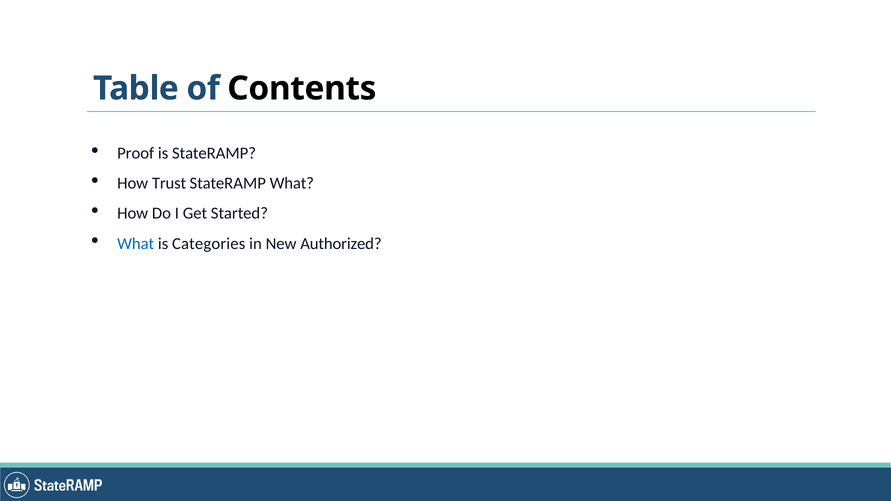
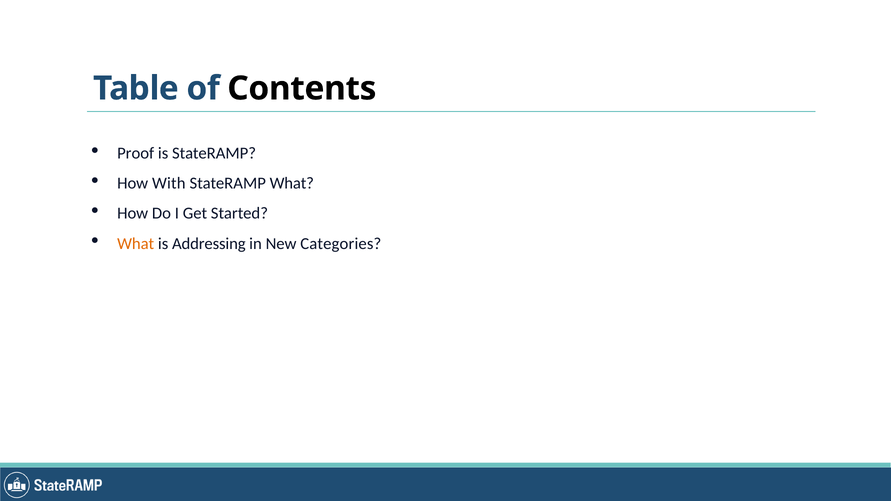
Trust: Trust -> With
What at (136, 244) colour: blue -> orange
Categories: Categories -> Addressing
Authorized: Authorized -> Categories
